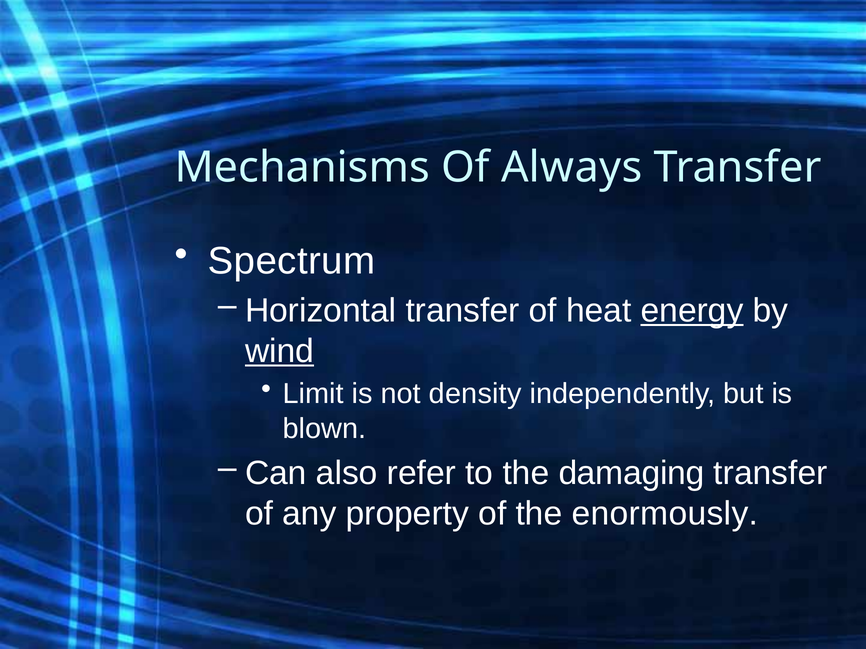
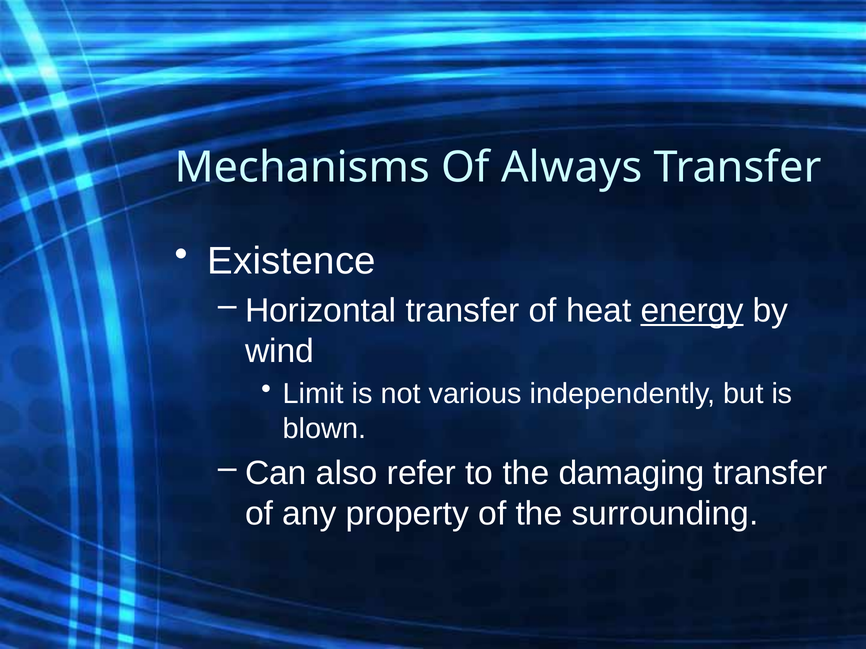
Spectrum: Spectrum -> Existence
wind underline: present -> none
density: density -> various
enormously: enormously -> surrounding
